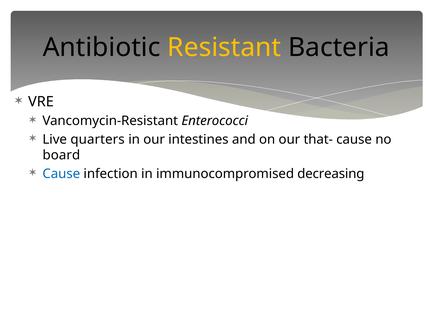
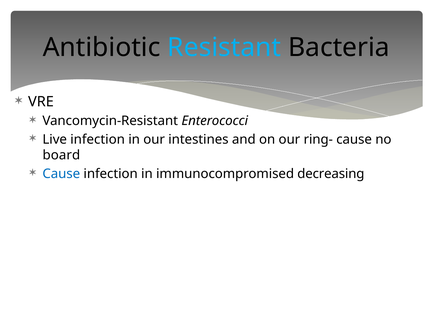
Resistant colour: yellow -> light blue
Live quarters: quarters -> infection
that-: that- -> ring-
